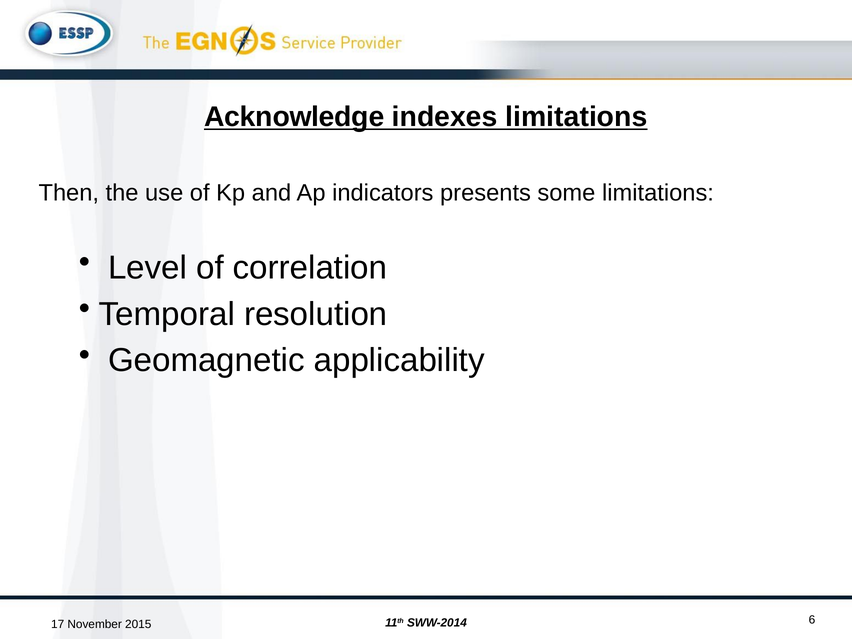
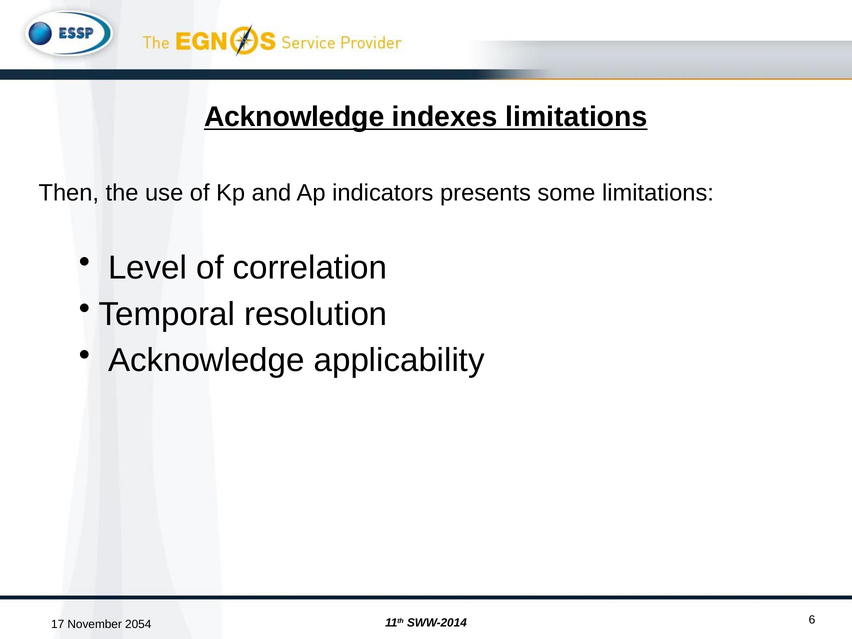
Geomagnetic at (206, 360): Geomagnetic -> Acknowledge
2015: 2015 -> 2054
